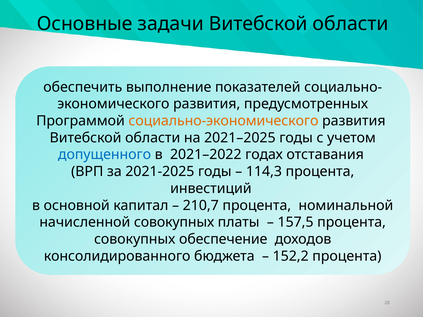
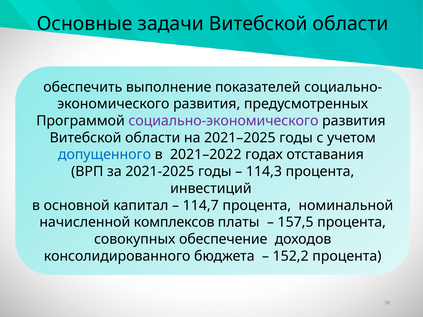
социально-экономического colour: orange -> purple
210,7: 210,7 -> 114,7
начисленной совокупных: совокупных -> комплексов
